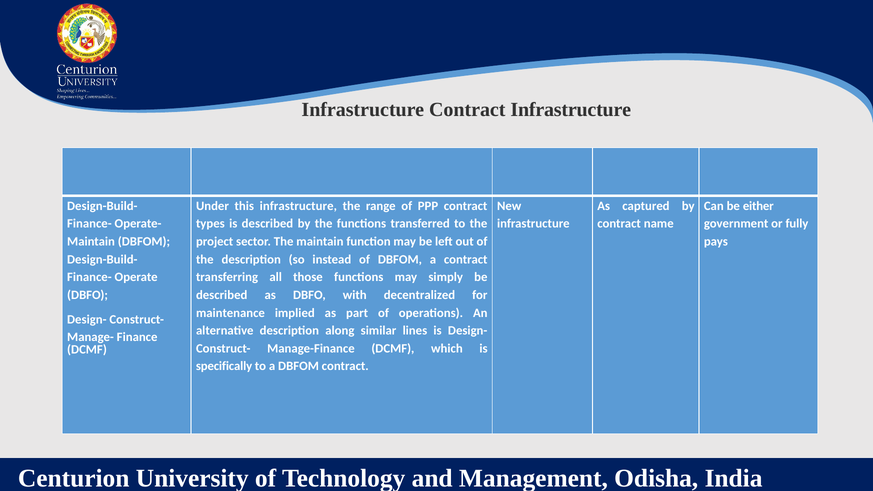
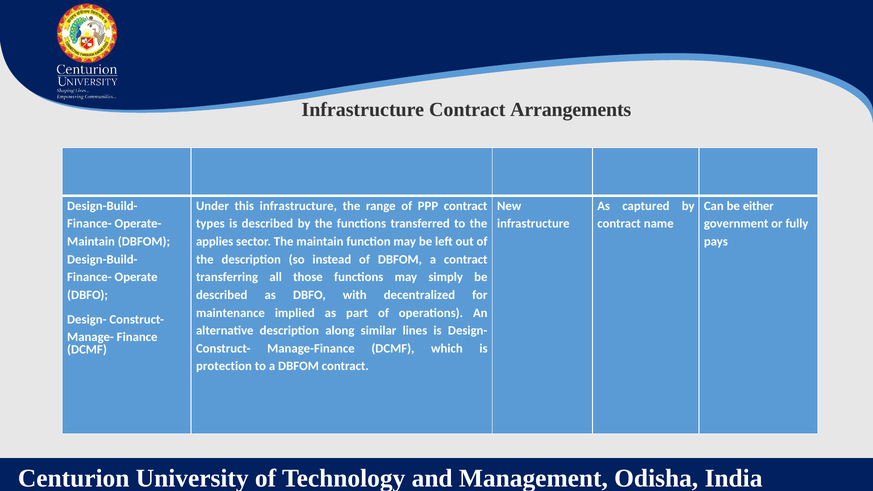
Contract Infrastructure: Infrastructure -> Arrangements
project: project -> applies
specifically: specifically -> protection
